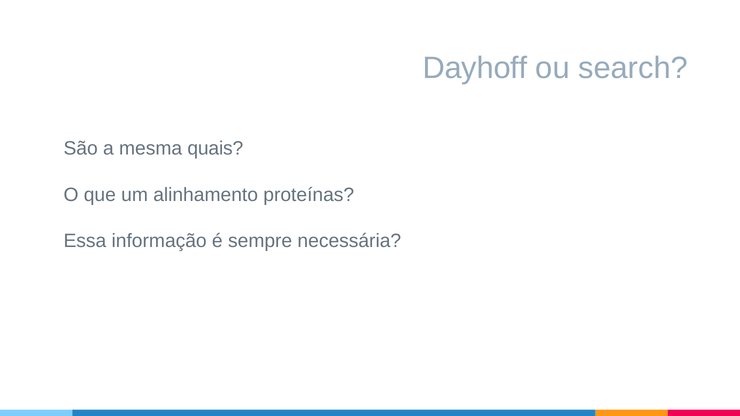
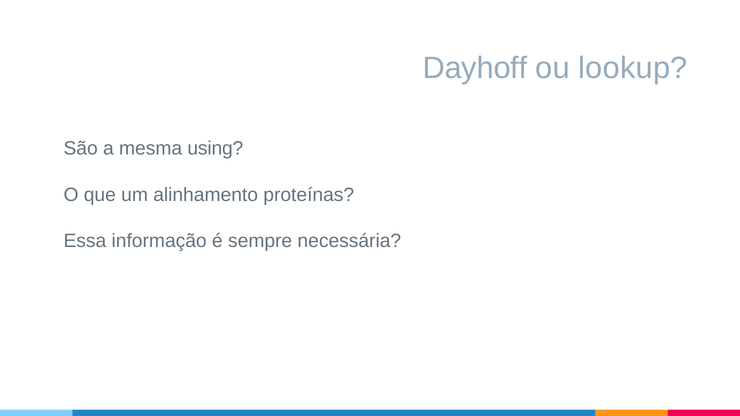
search: search -> lookup
quais: quais -> using
